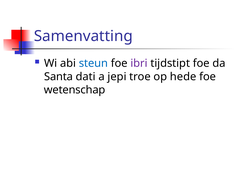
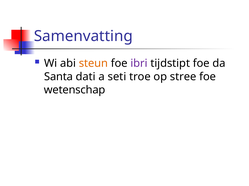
steun colour: blue -> orange
jepi: jepi -> seti
hede: hede -> stree
